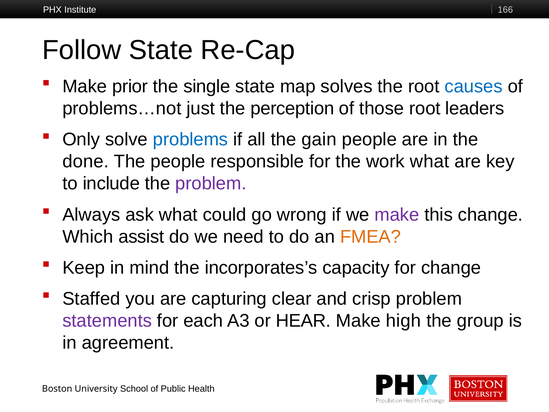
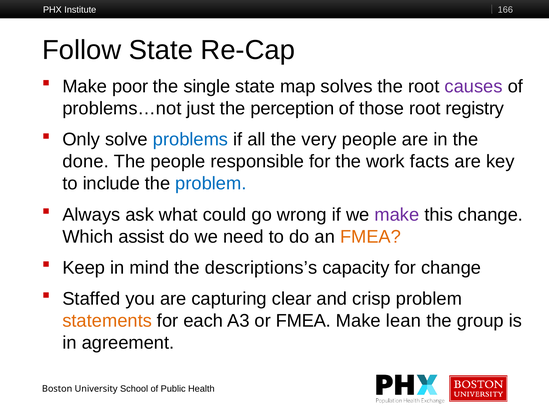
prior: prior -> poor
causes colour: blue -> purple
leaders: leaders -> registry
gain: gain -> very
work what: what -> facts
problem at (211, 183) colour: purple -> blue
incorporates’s: incorporates’s -> descriptions’s
statements colour: purple -> orange
or HEAR: HEAR -> FMEA
high: high -> lean
